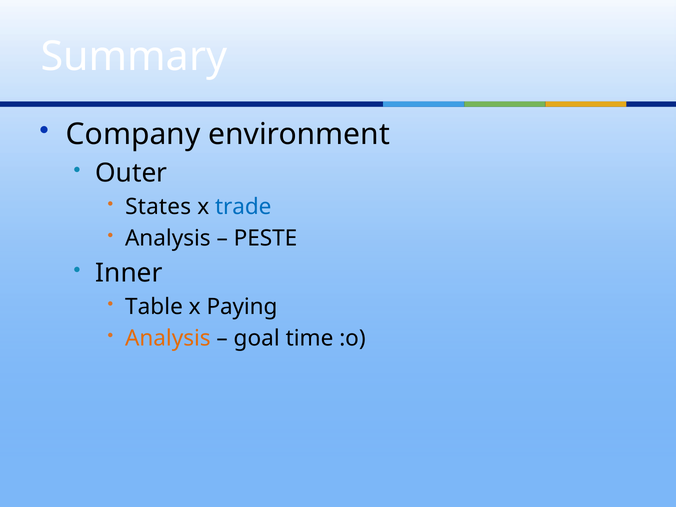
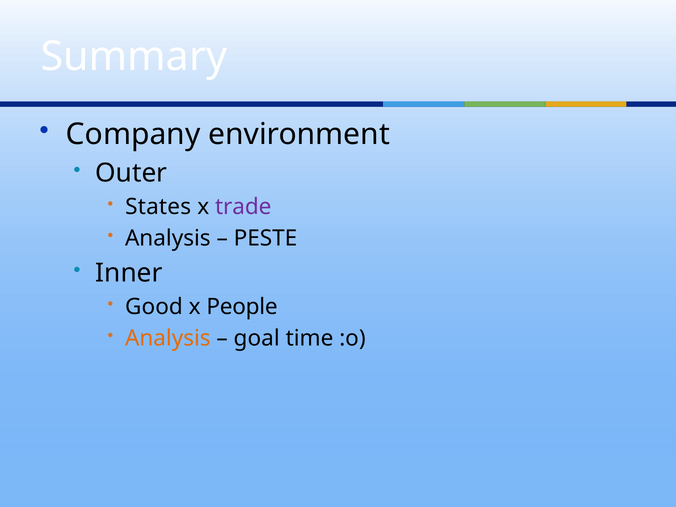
trade colour: blue -> purple
Table: Table -> Good
Paying: Paying -> People
